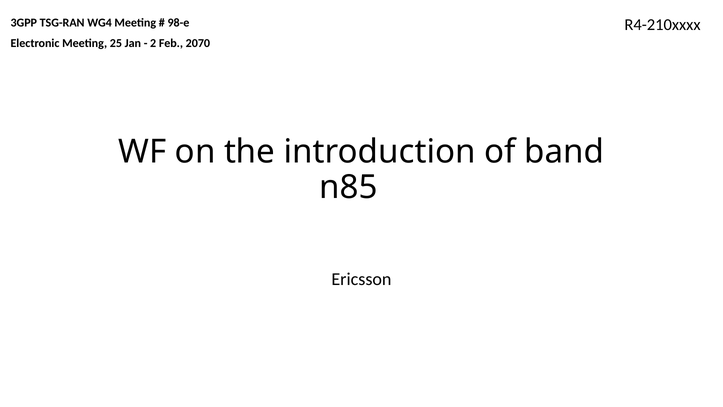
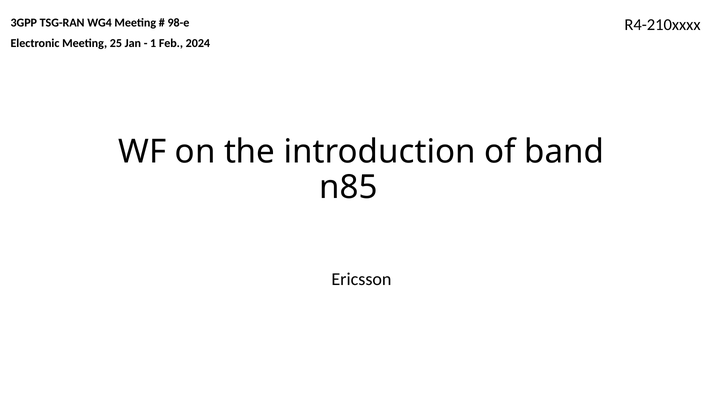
2: 2 -> 1
2070: 2070 -> 2024
